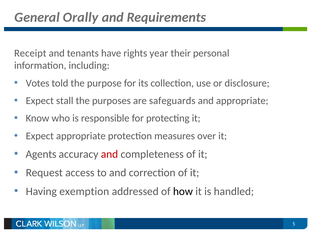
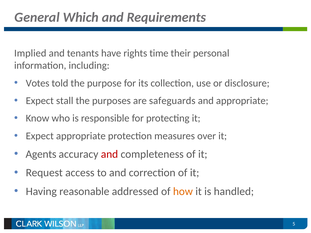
Orally: Orally -> Which
Receipt: Receipt -> Implied
year: year -> time
exemption: exemption -> reasonable
how colour: black -> orange
